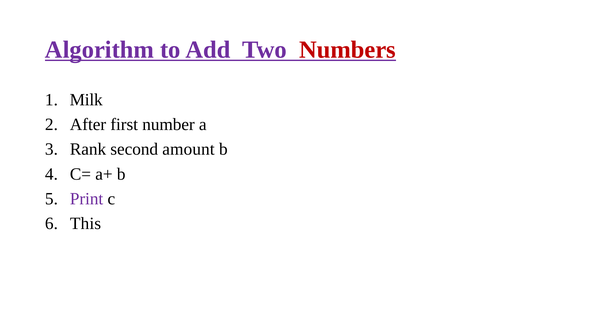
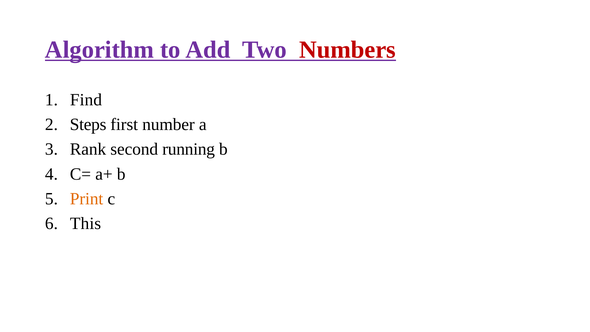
Milk: Milk -> Find
After: After -> Steps
amount: amount -> running
Print colour: purple -> orange
